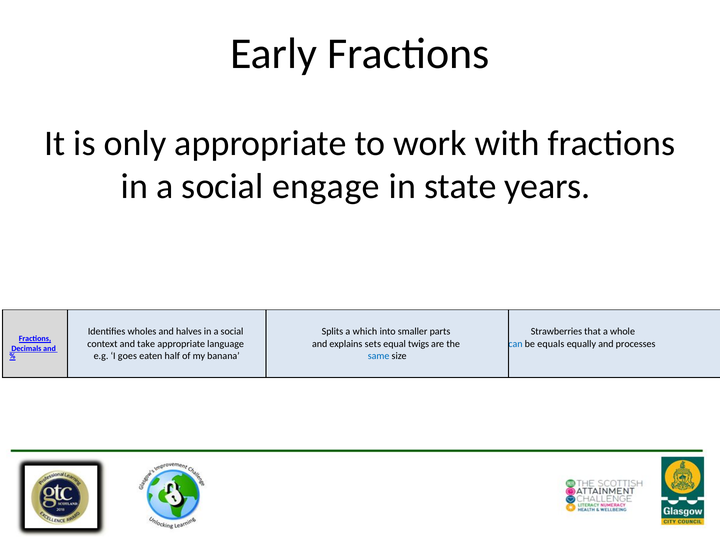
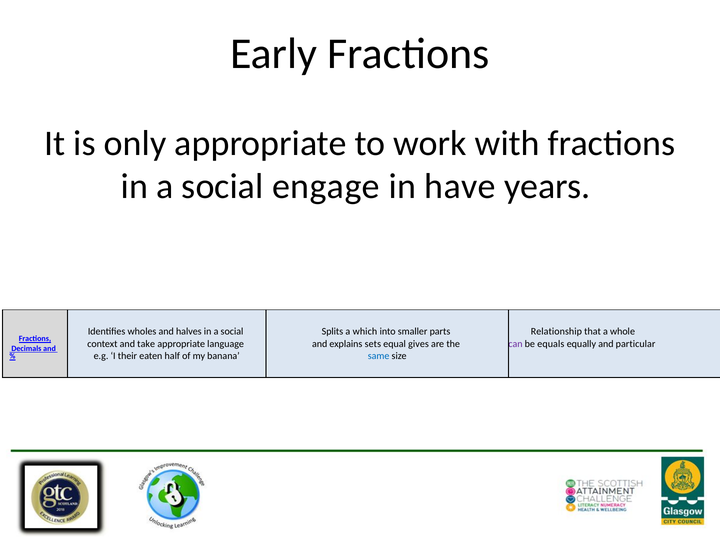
state: state -> have
Strawberries: Strawberries -> Relationship
twigs: twigs -> gives
can colour: blue -> purple
processes: processes -> particular
goes: goes -> their
